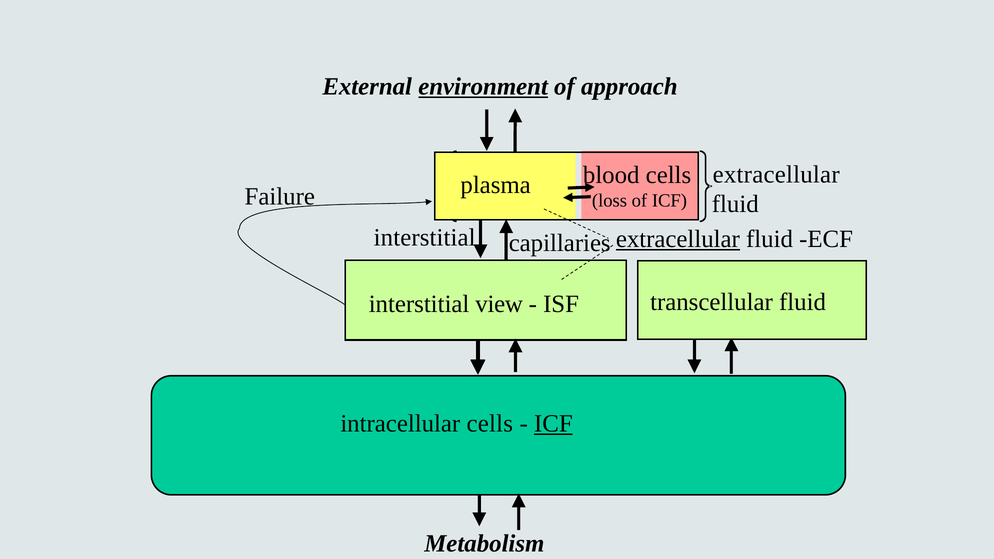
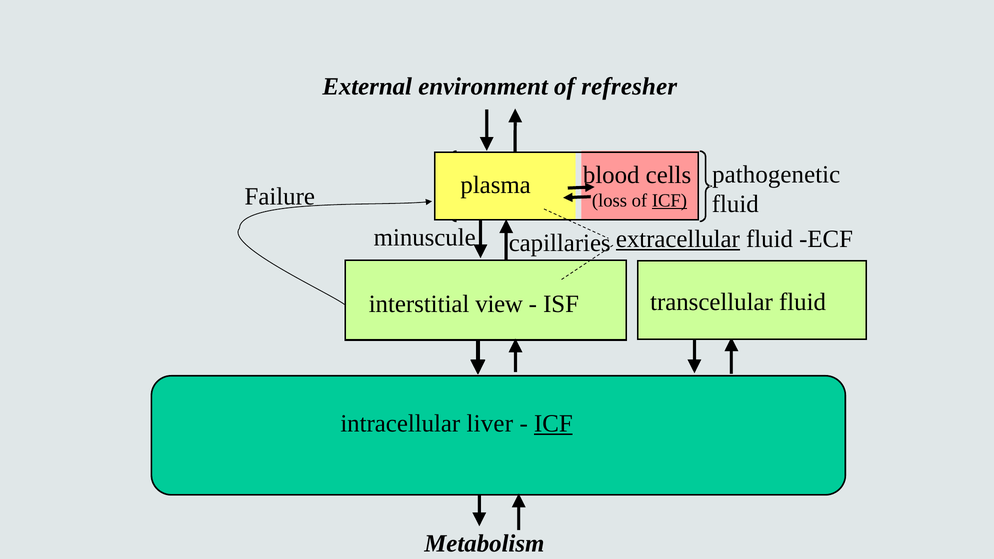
environment underline: present -> none
approach: approach -> refresher
extracellular at (776, 174): extracellular -> pathogenetic
ICF at (669, 200) underline: none -> present
interstitial at (425, 237): interstitial -> minuscule
intracellular cells: cells -> liver
